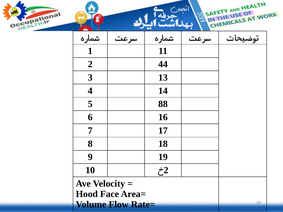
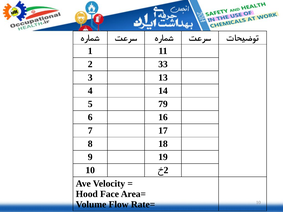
44: 44 -> 33
88: 88 -> 79
